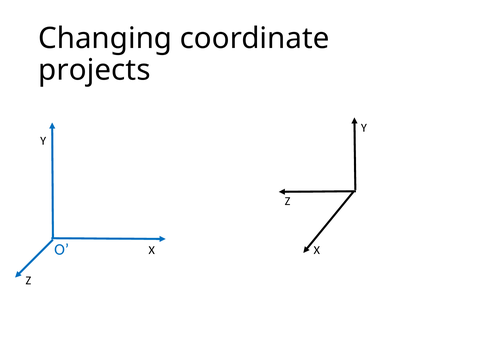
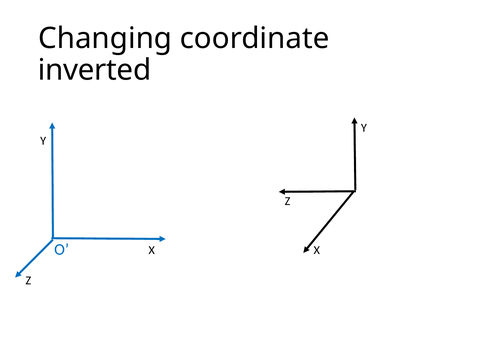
projects: projects -> inverted
